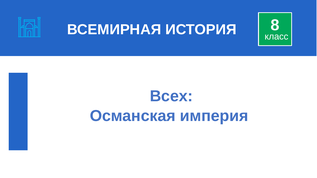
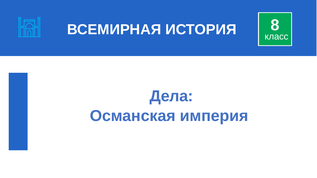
Всех: Всех -> Дела
